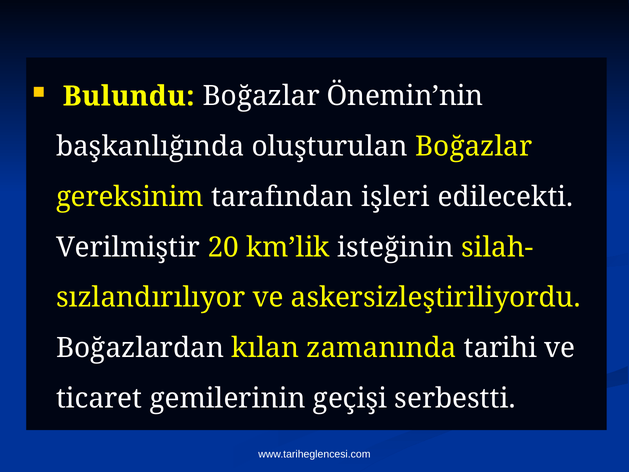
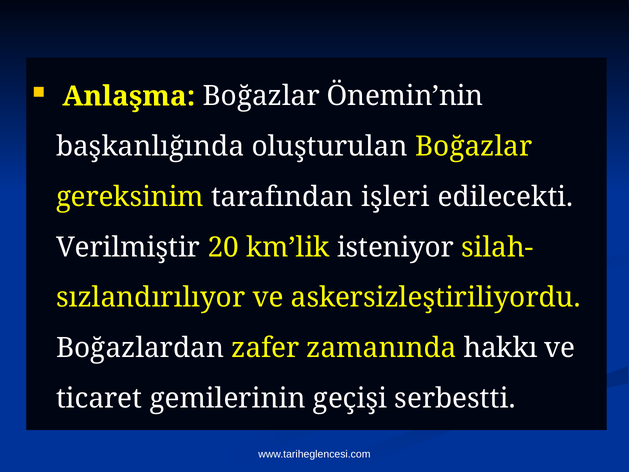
Bulundu: Bulundu -> Anlaşma
isteğinin: isteğinin -> isteniyor
kılan: kılan -> zafer
tarihi: tarihi -> hakkı
